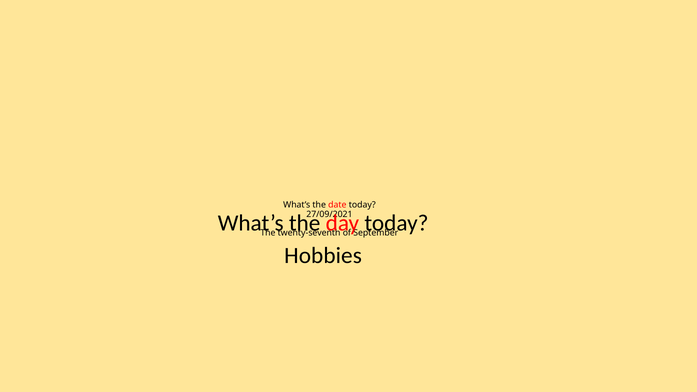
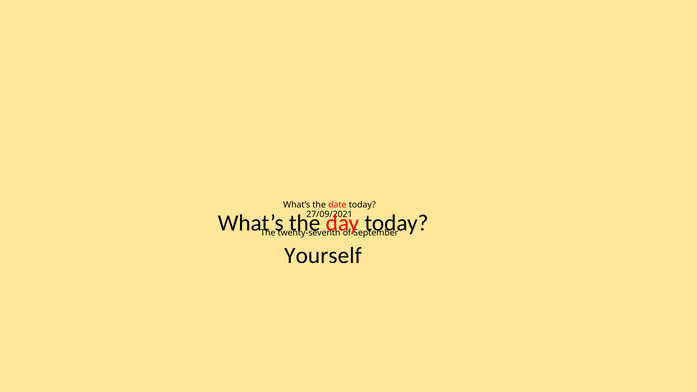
Hobbies: Hobbies -> Yourself
